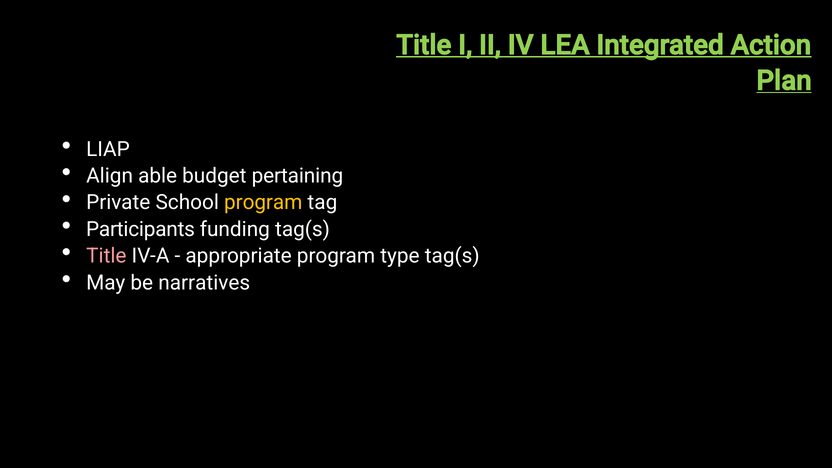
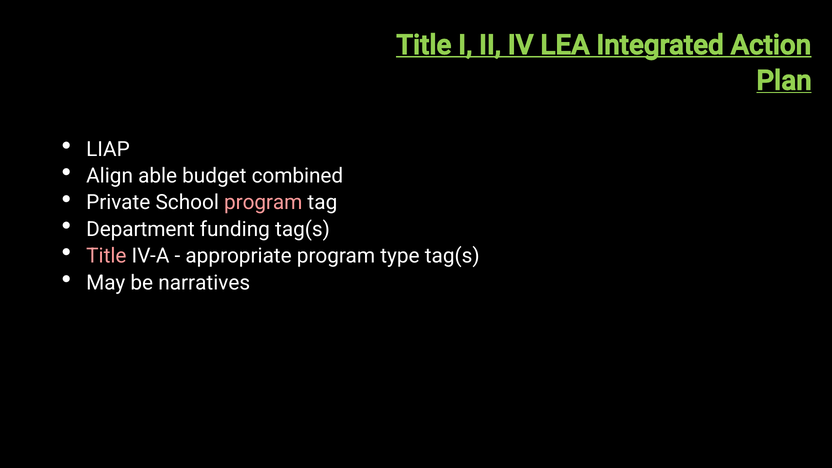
pertaining: pertaining -> combined
program at (263, 203) colour: yellow -> pink
Participants: Participants -> Department
